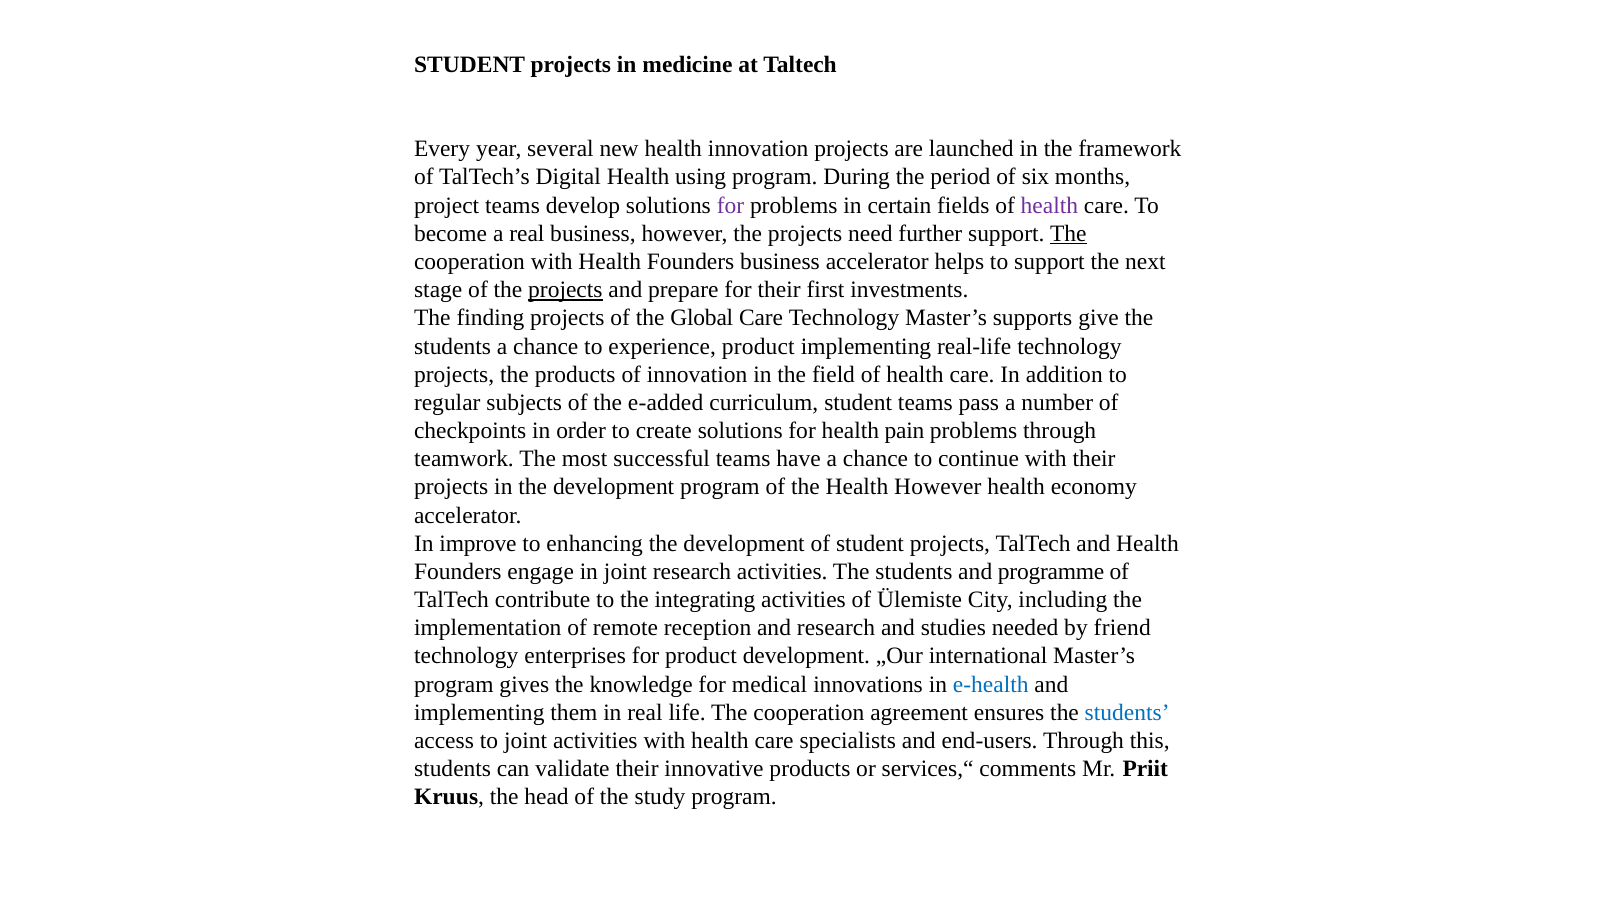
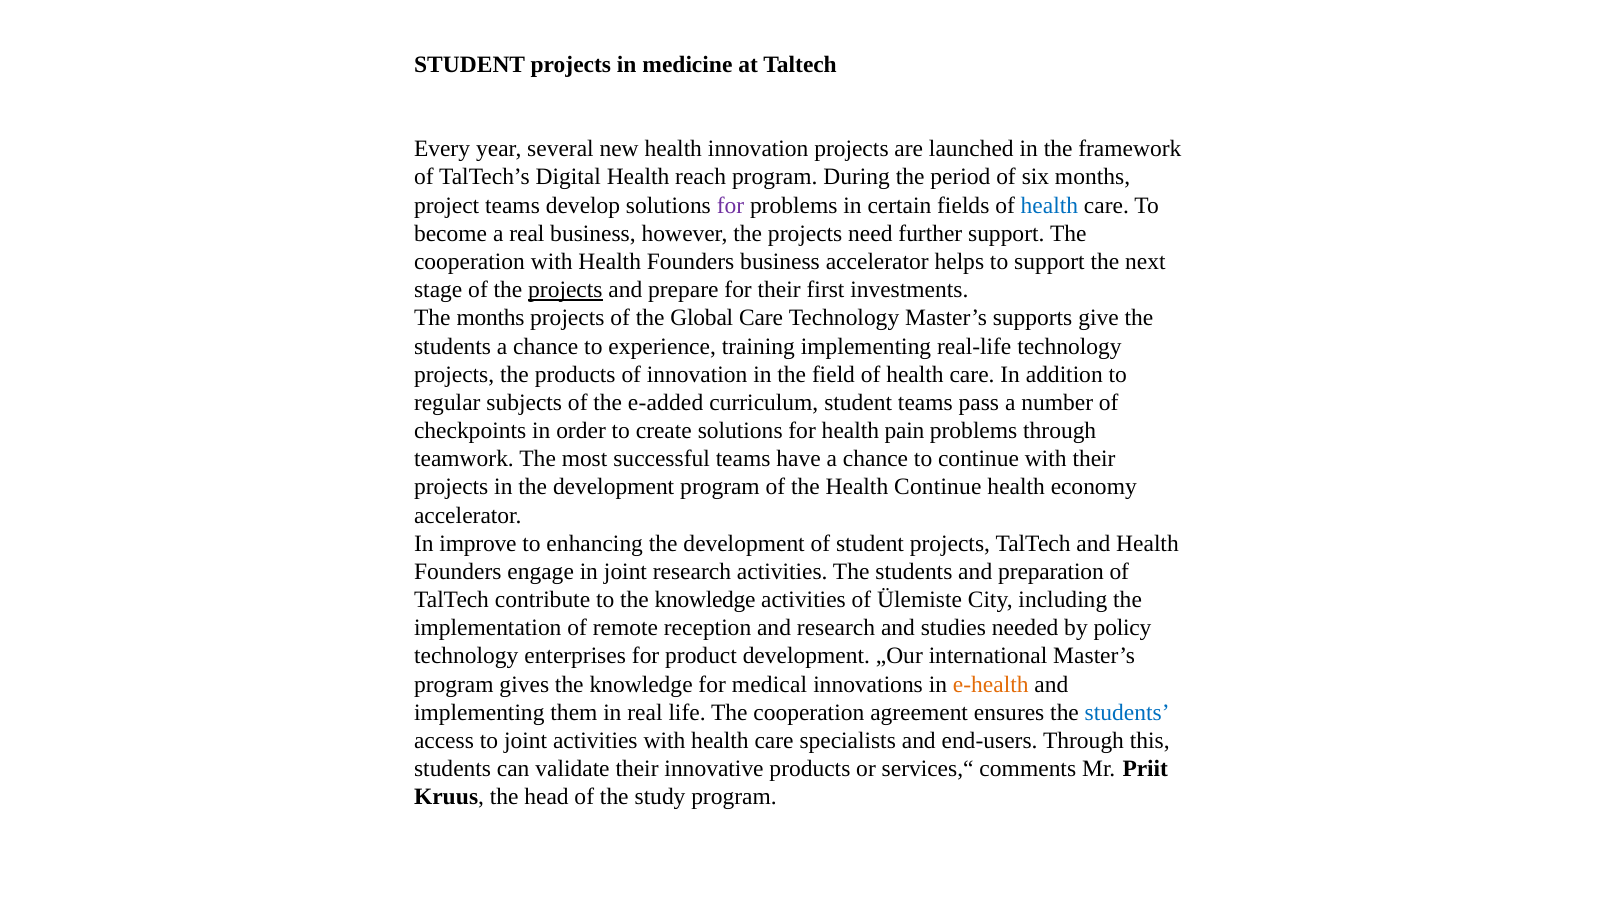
using: using -> reach
health at (1049, 205) colour: purple -> blue
The at (1068, 234) underline: present -> none
The finding: finding -> months
experience product: product -> training
Health However: However -> Continue
programme: programme -> preparation
to the integrating: integrating -> knowledge
friend: friend -> policy
e-health colour: blue -> orange
